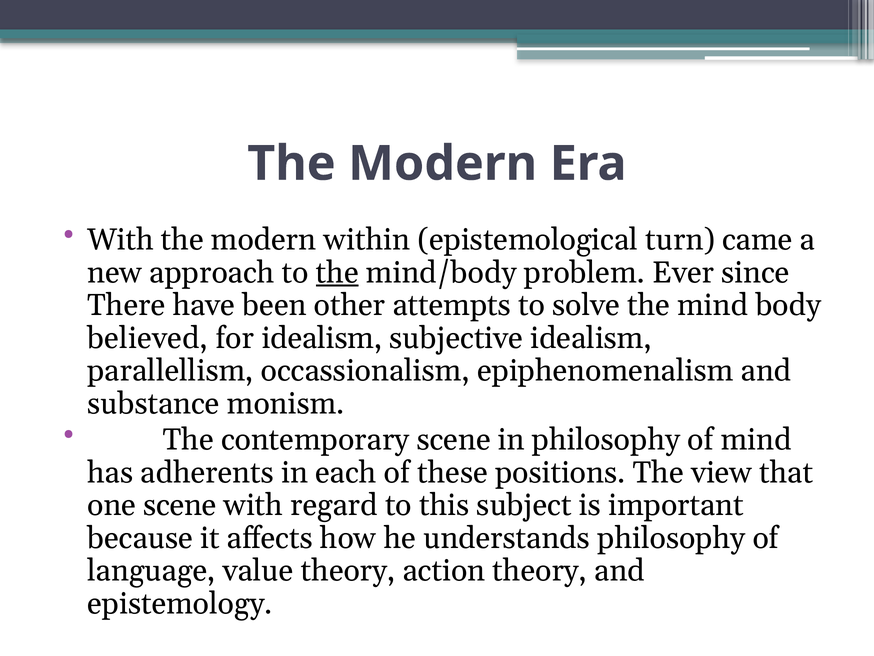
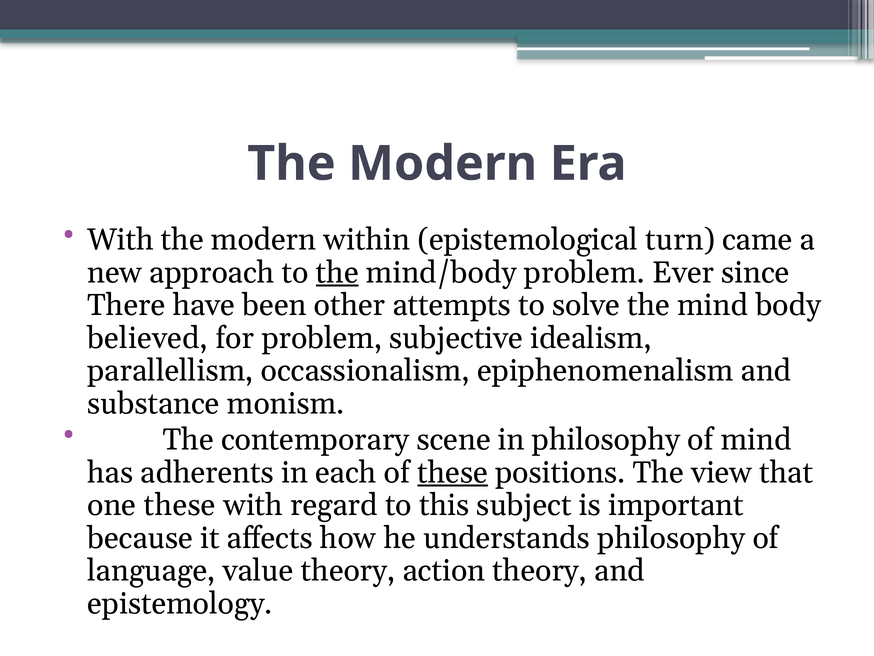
for idealism: idealism -> problem
these at (453, 472) underline: none -> present
one scene: scene -> these
